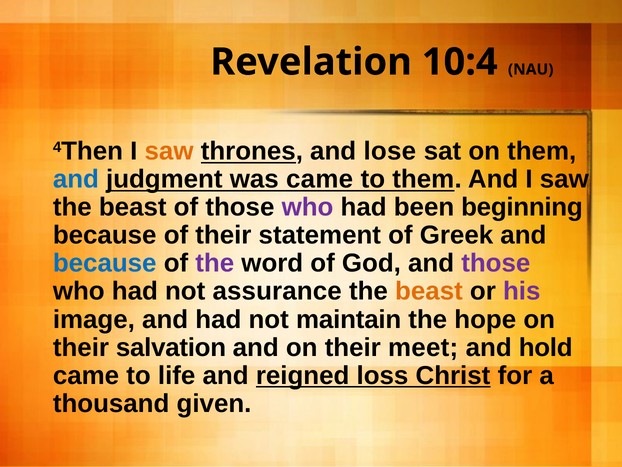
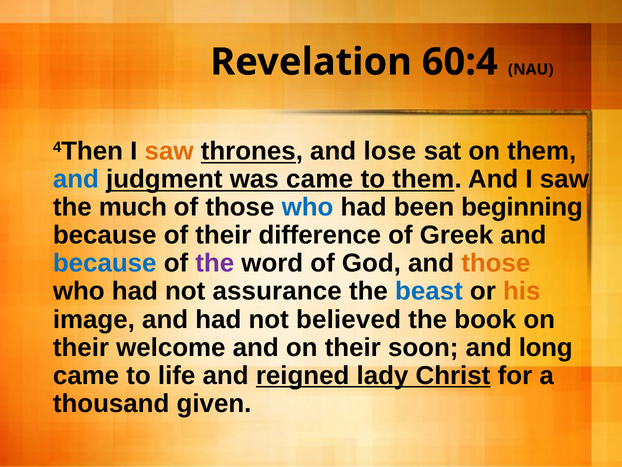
10:4: 10:4 -> 60:4
beast at (133, 207): beast -> much
who at (308, 207) colour: purple -> blue
statement: statement -> difference
those at (496, 263) colour: purple -> orange
beast at (429, 291) colour: orange -> blue
his colour: purple -> orange
maintain: maintain -> believed
hope: hope -> book
salvation: salvation -> welcome
meet: meet -> soon
hold: hold -> long
loss: loss -> lady
